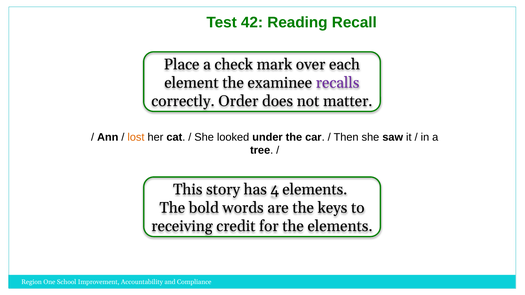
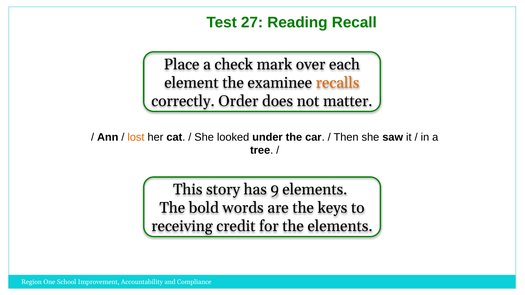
42: 42 -> 27
recalls colour: purple -> orange
4: 4 -> 9
